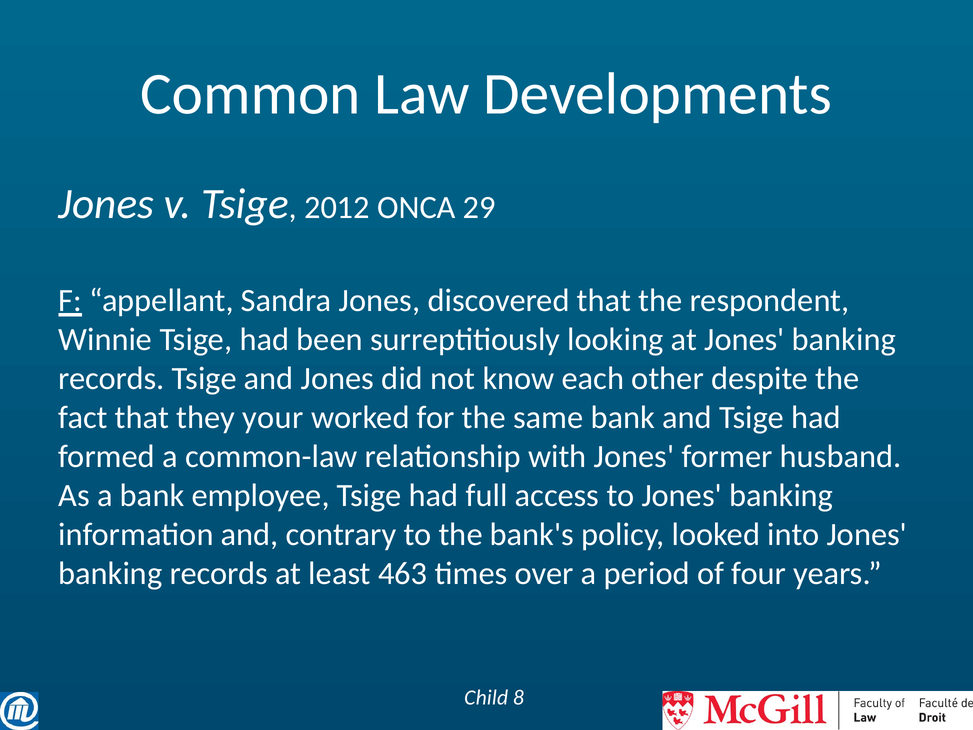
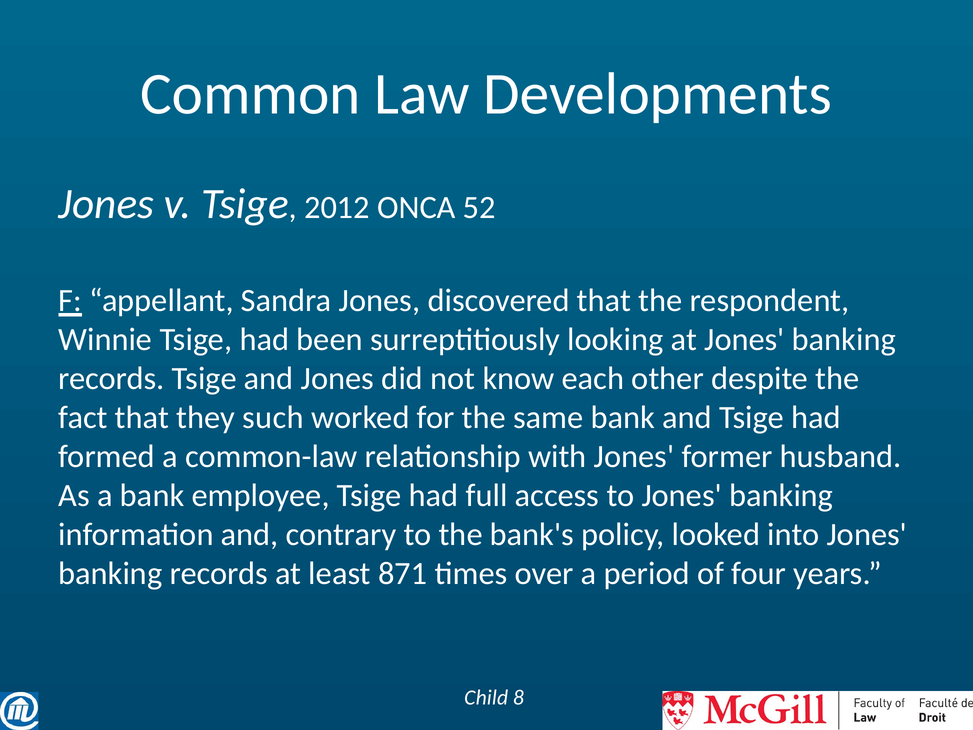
29: 29 -> 52
your: your -> such
463: 463 -> 871
